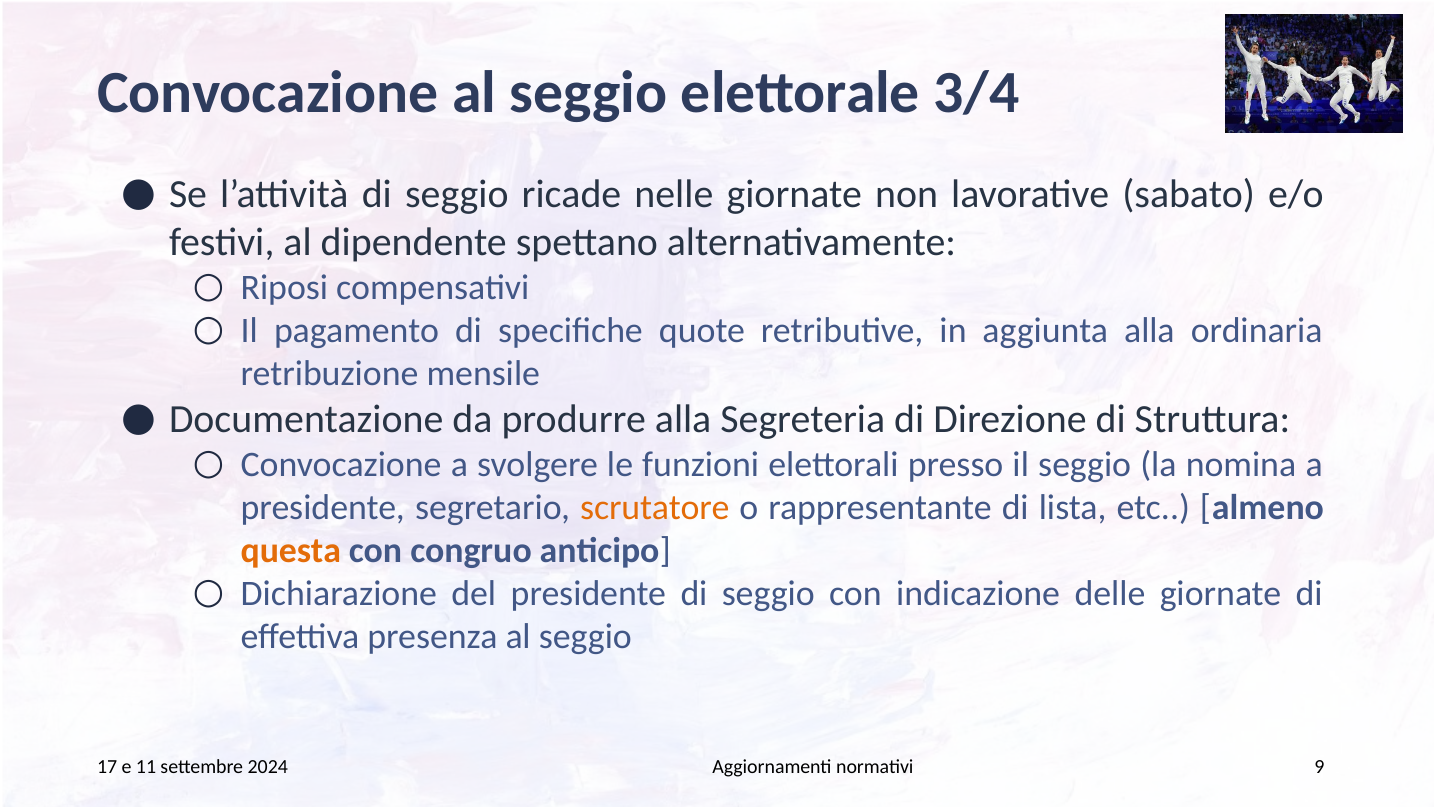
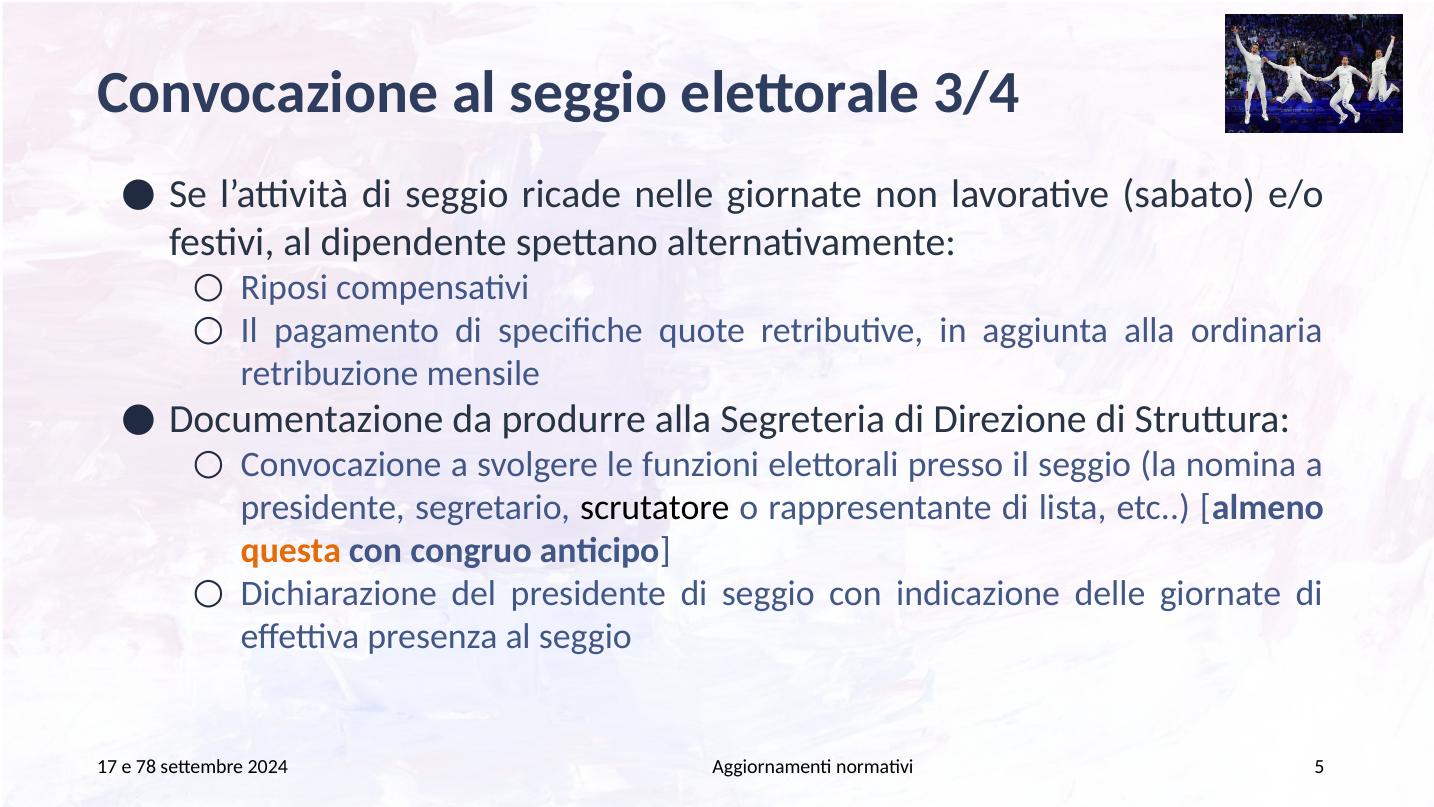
scrutatore colour: orange -> black
11: 11 -> 78
9: 9 -> 5
